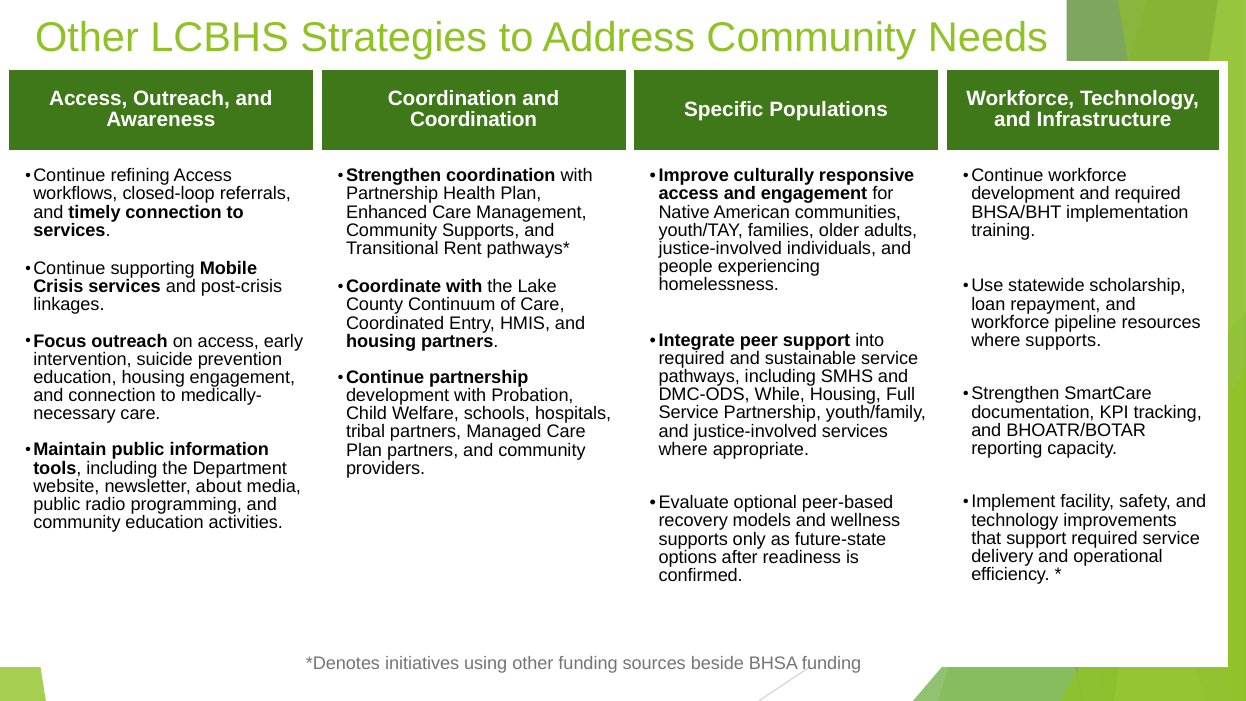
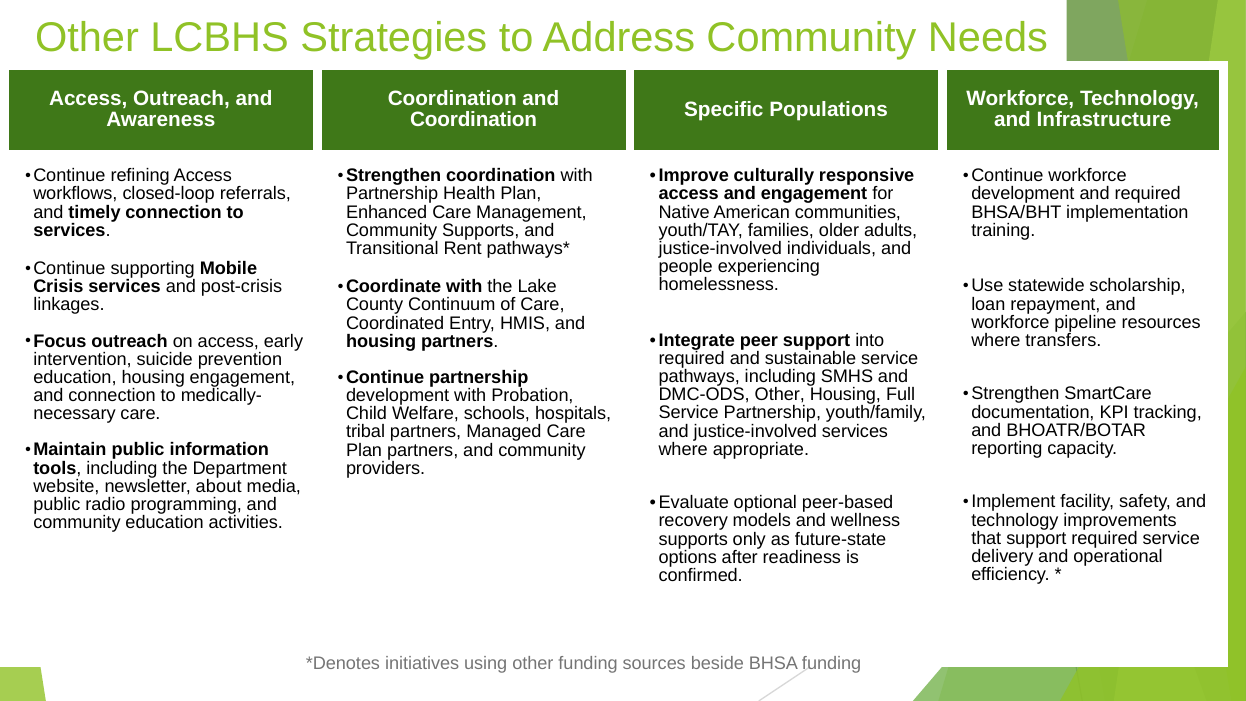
where supports: supports -> transfers
DMC-ODS While: While -> Other
